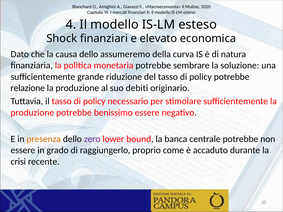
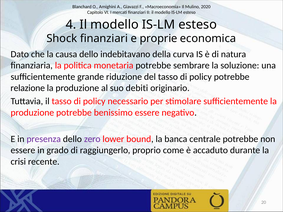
elevato: elevato -> proprie
assumeremo: assumeremo -> indebitavano
presenza colour: orange -> purple
